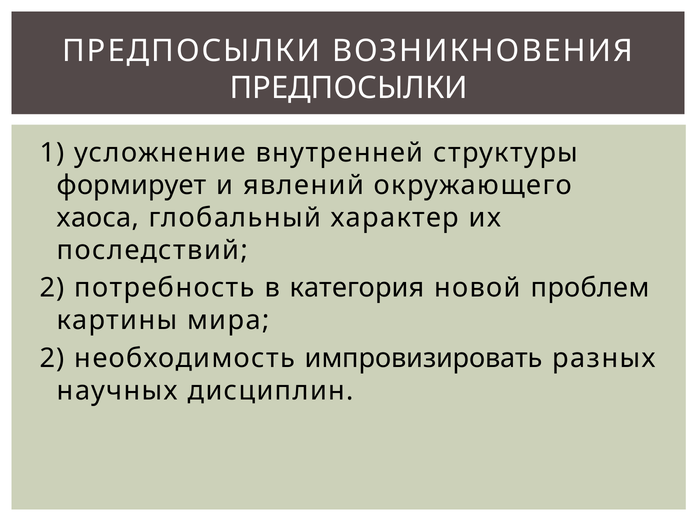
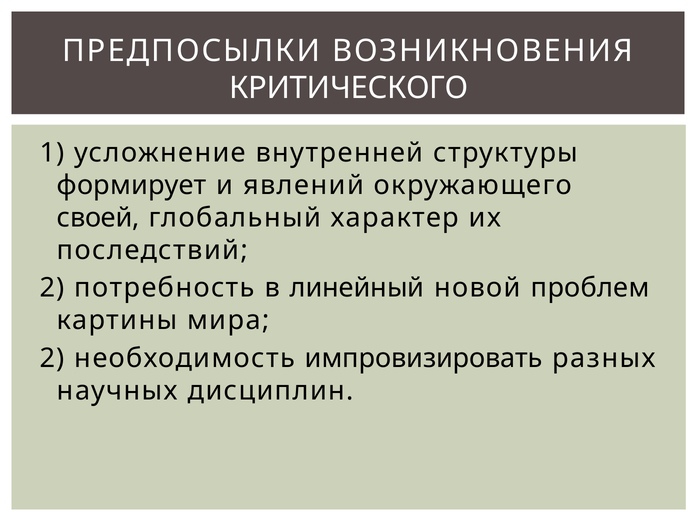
ПРЕДПОСЫЛКИ at (349, 88): ПРЕДПОСЫЛКИ -> КРИТИЧЕСКОГО
хаоса: хаоса -> своей
категория: категория -> линейный
